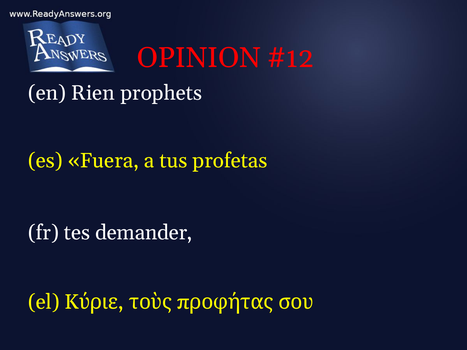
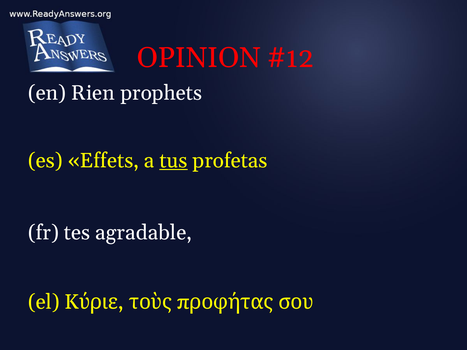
Fuera: Fuera -> Effets
tus underline: none -> present
demander: demander -> agradable
